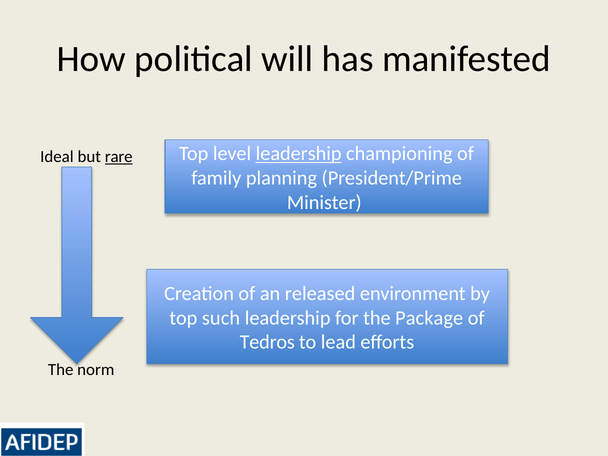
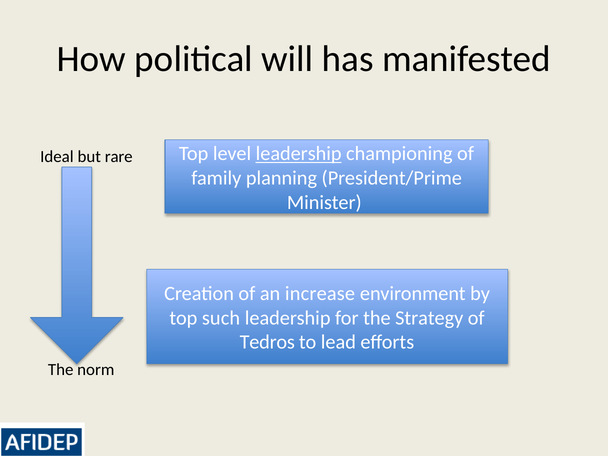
rare underline: present -> none
released: released -> increase
Package: Package -> Strategy
